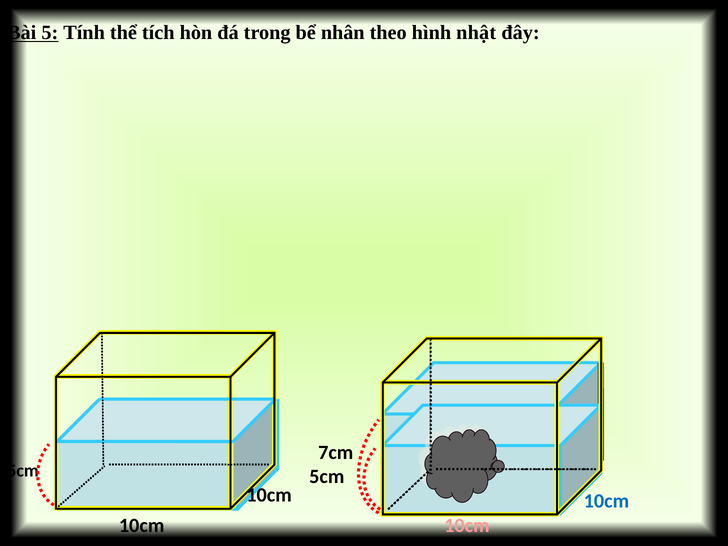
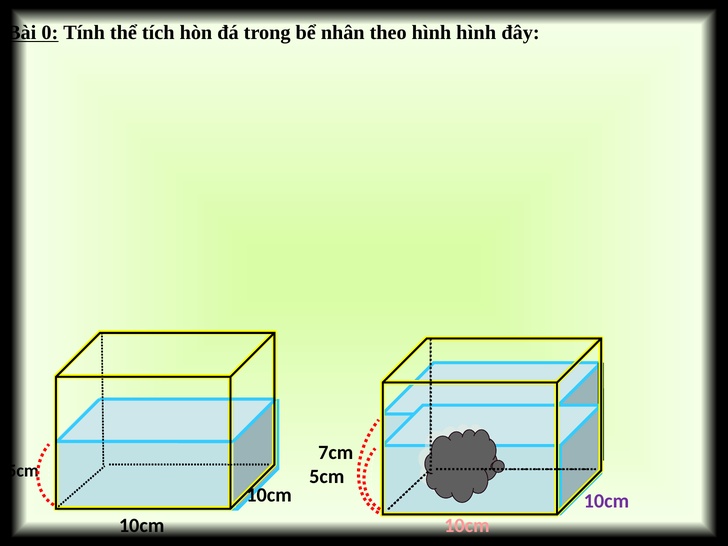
5: 5 -> 0
hình nhật: nhật -> hình
10cm at (606, 501) colour: blue -> purple
